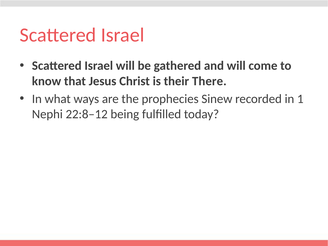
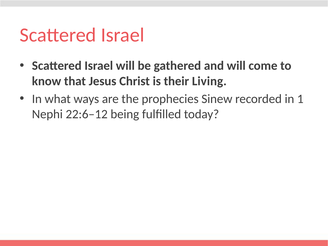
There: There -> Living
22:8–12: 22:8–12 -> 22:6–12
